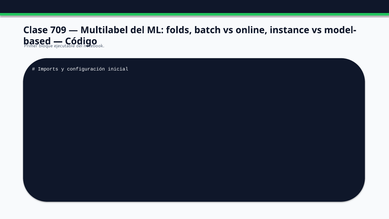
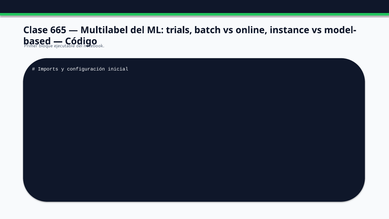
709: 709 -> 665
folds: folds -> trials
